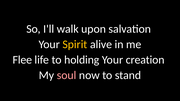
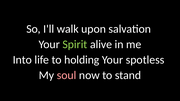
Spirit colour: yellow -> light green
Flee: Flee -> Into
creation: creation -> spotless
